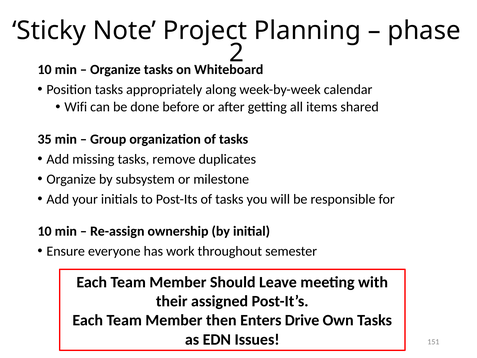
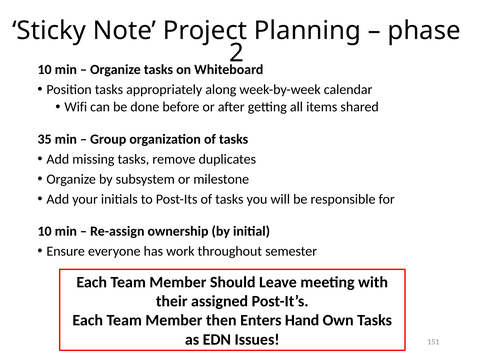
Drive: Drive -> Hand
